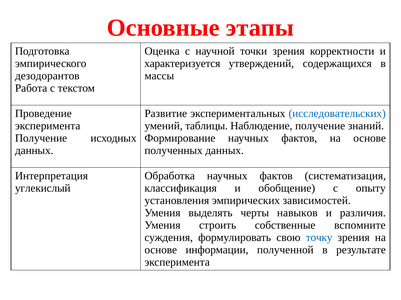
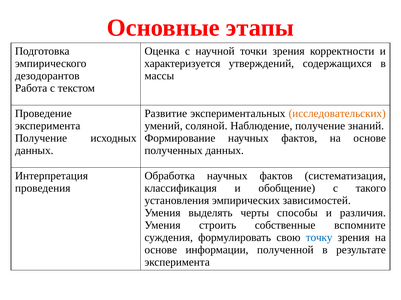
исследовательских colour: blue -> orange
таблицы: таблицы -> соляной
углекислый: углекислый -> проведения
опыту: опыту -> такого
навыков: навыков -> способы
